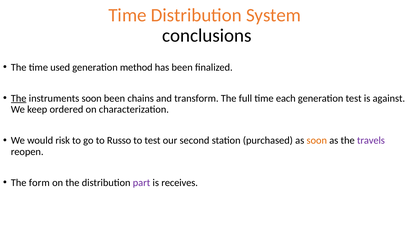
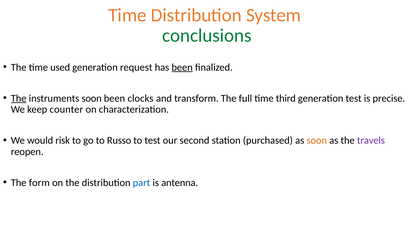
conclusions colour: black -> green
method: method -> request
been at (182, 67) underline: none -> present
chains: chains -> clocks
each: each -> third
against: against -> precise
ordered: ordered -> counter
part colour: purple -> blue
receives: receives -> antenna
